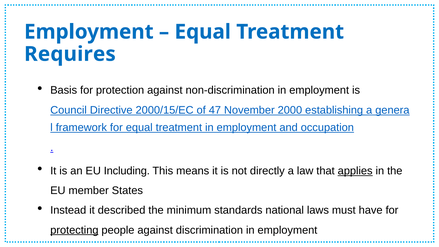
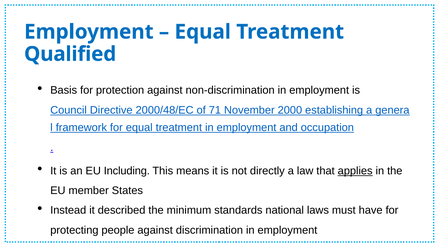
Requires: Requires -> Qualified
2000/15/EC: 2000/15/EC -> 2000/48/EC
47: 47 -> 71
protecting underline: present -> none
